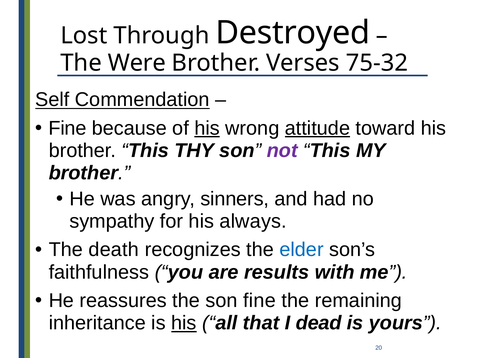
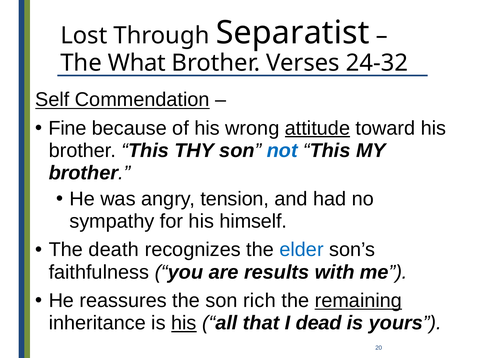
Destroyed: Destroyed -> Separatist
Were: Were -> What
75-32: 75-32 -> 24-32
his at (207, 128) underline: present -> none
not colour: purple -> blue
sinners: sinners -> tension
always: always -> himself
son fine: fine -> rich
remaining underline: none -> present
